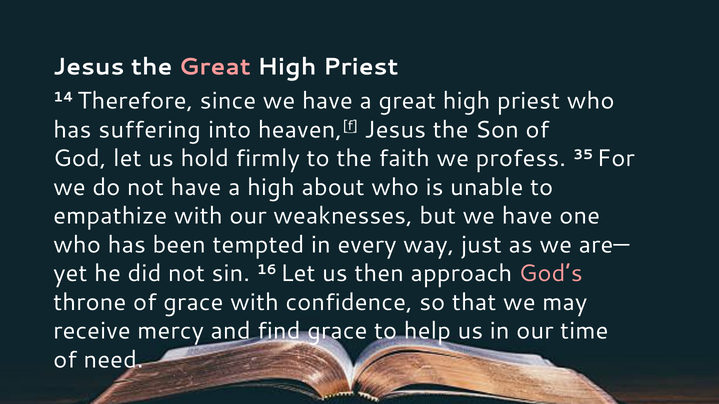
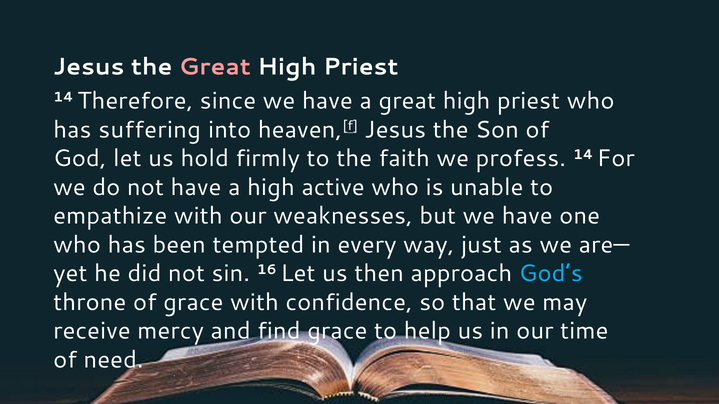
profess 35: 35 -> 14
about: about -> active
God’s colour: pink -> light blue
